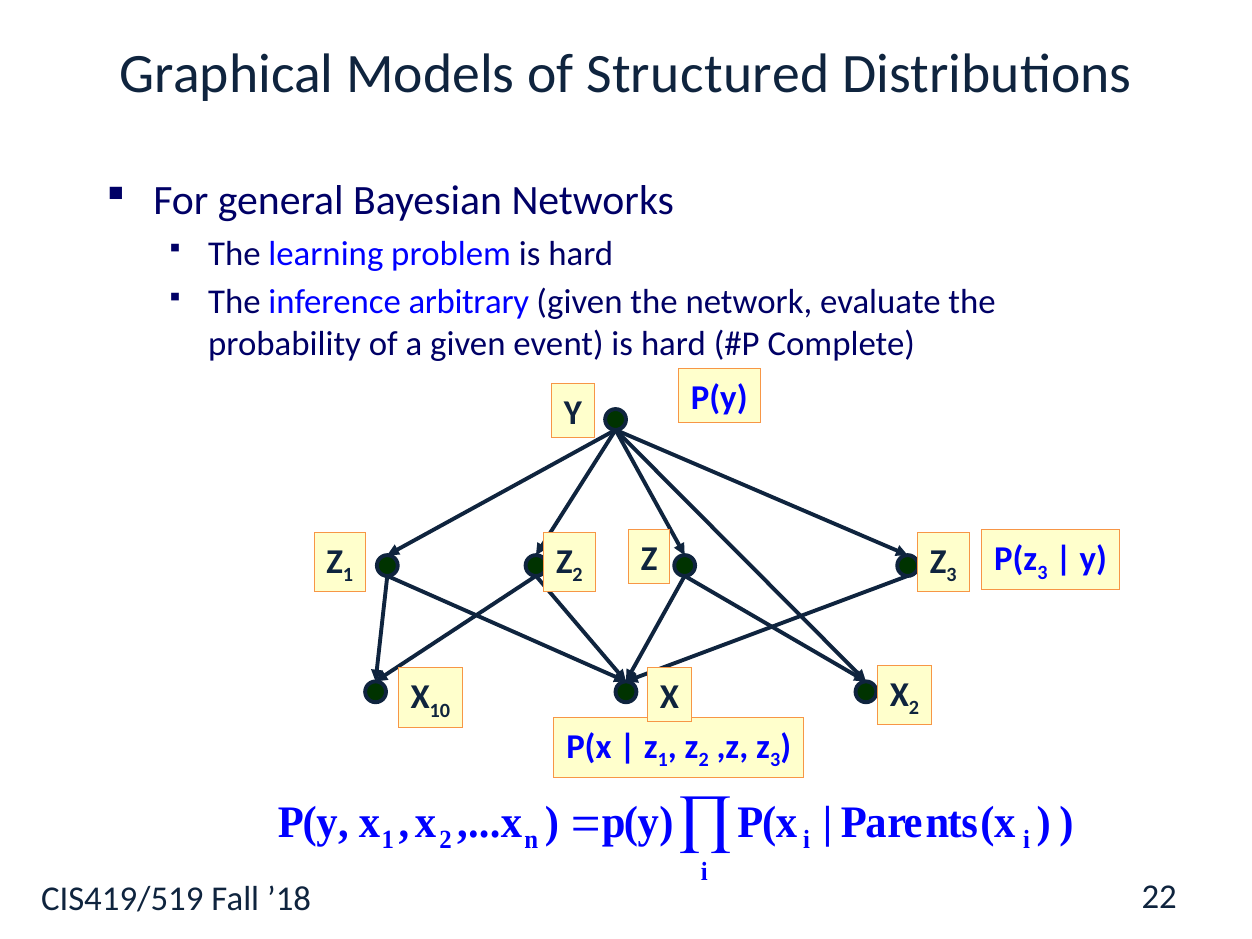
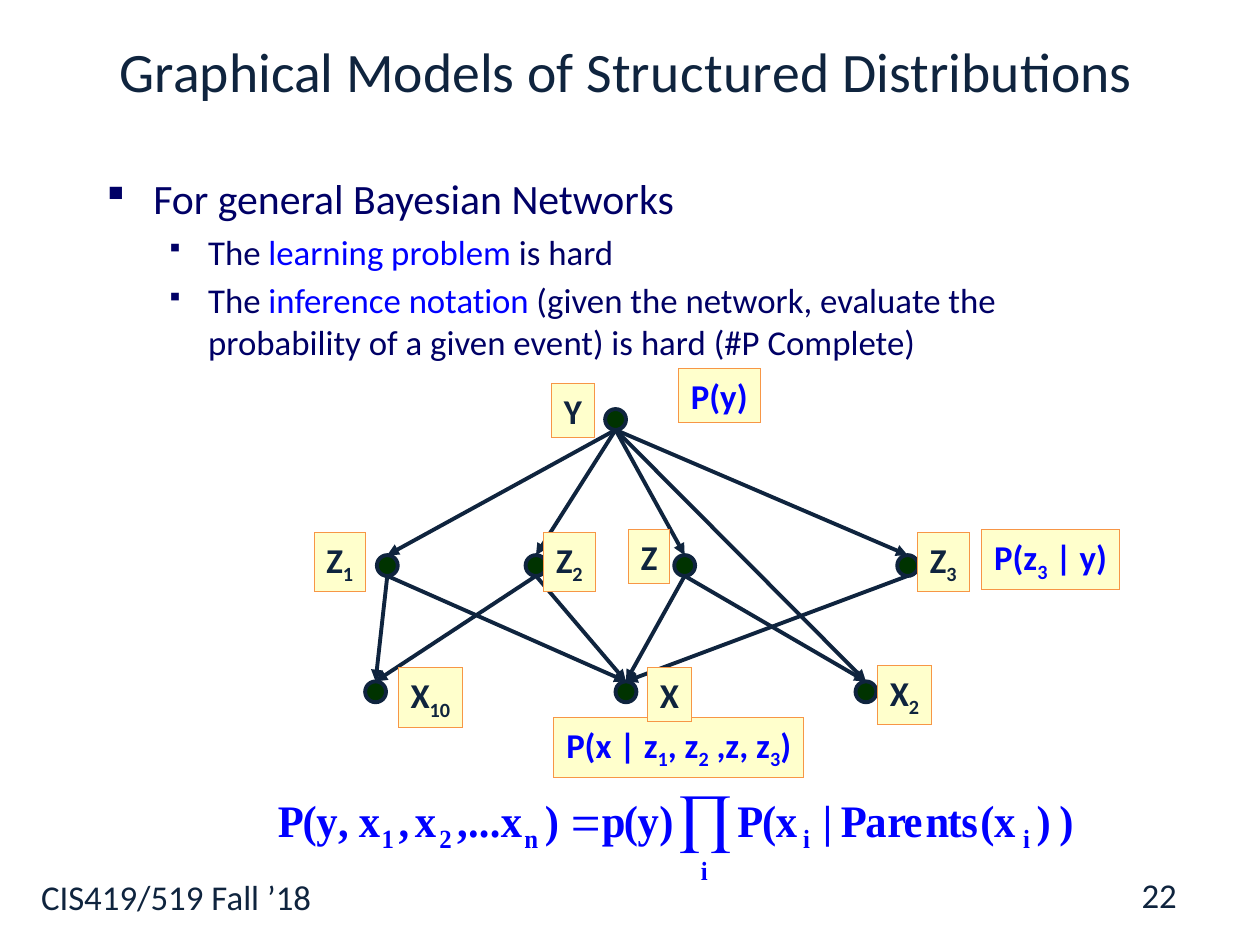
arbitrary: arbitrary -> notation
